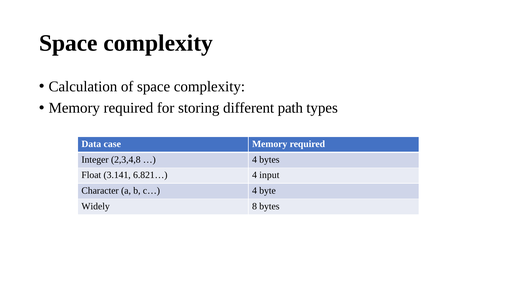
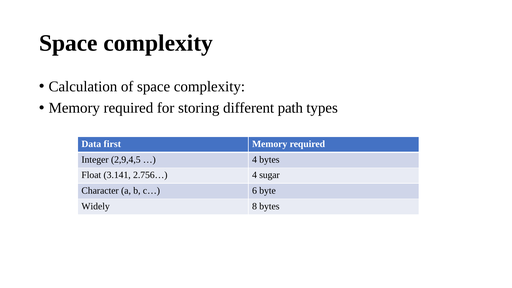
case: case -> first
2,3,4,8: 2,3,4,8 -> 2,9,4,5
6.821…: 6.821… -> 2.756…
input: input -> sugar
c… 4: 4 -> 6
